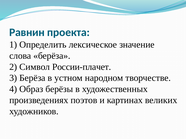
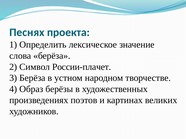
Равнин: Равнин -> Песнях
